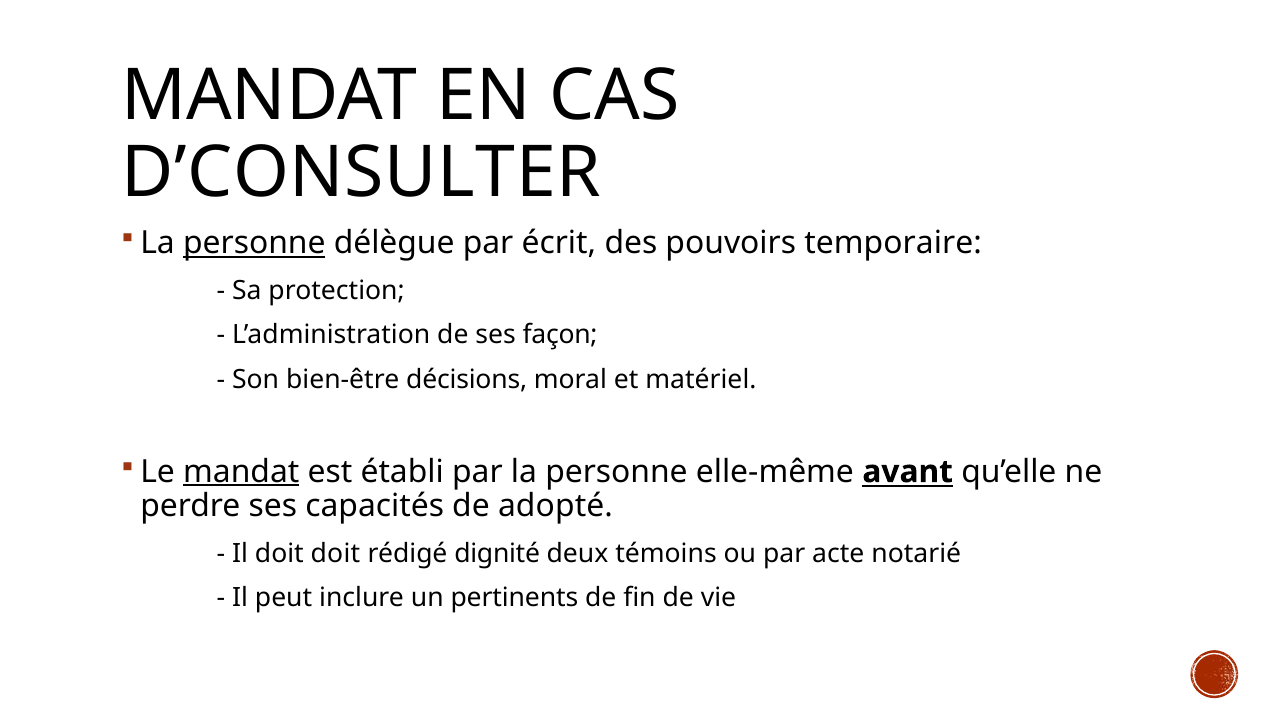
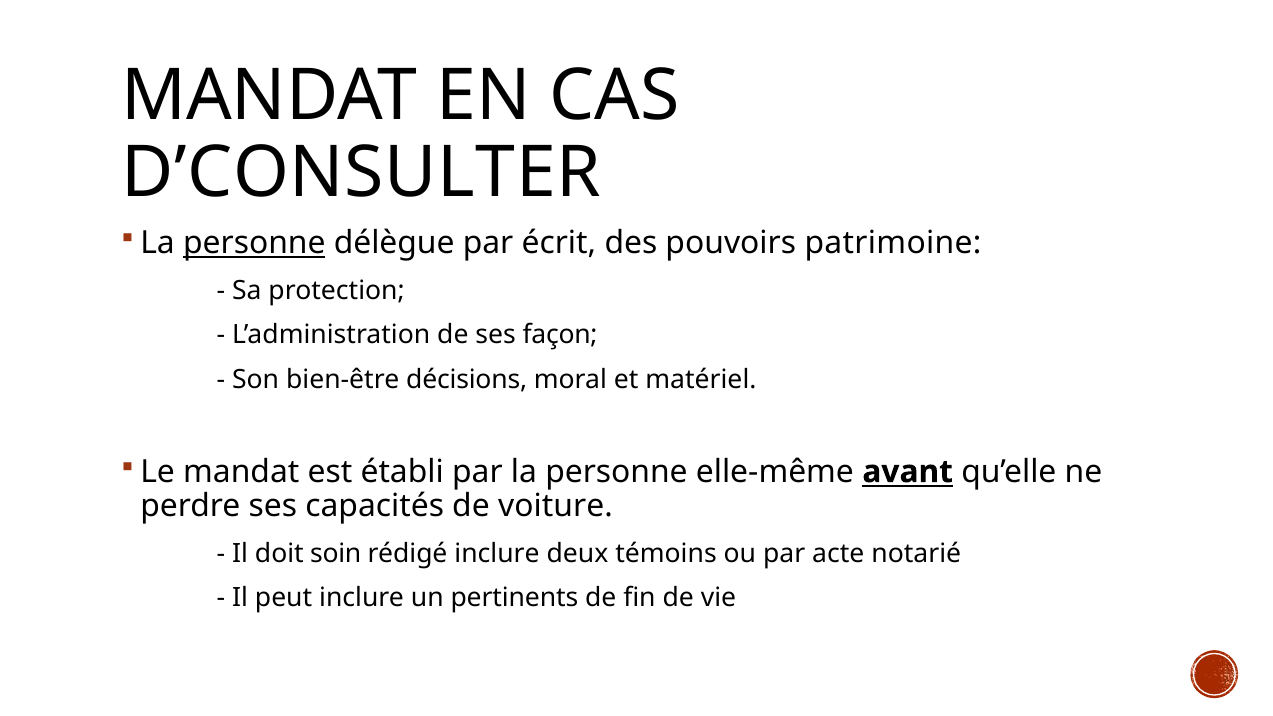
temporaire: temporaire -> patrimoine
mandat at (241, 472) underline: present -> none
adopté: adopté -> voiture
doit doit: doit -> soin
rédigé dignité: dignité -> inclure
